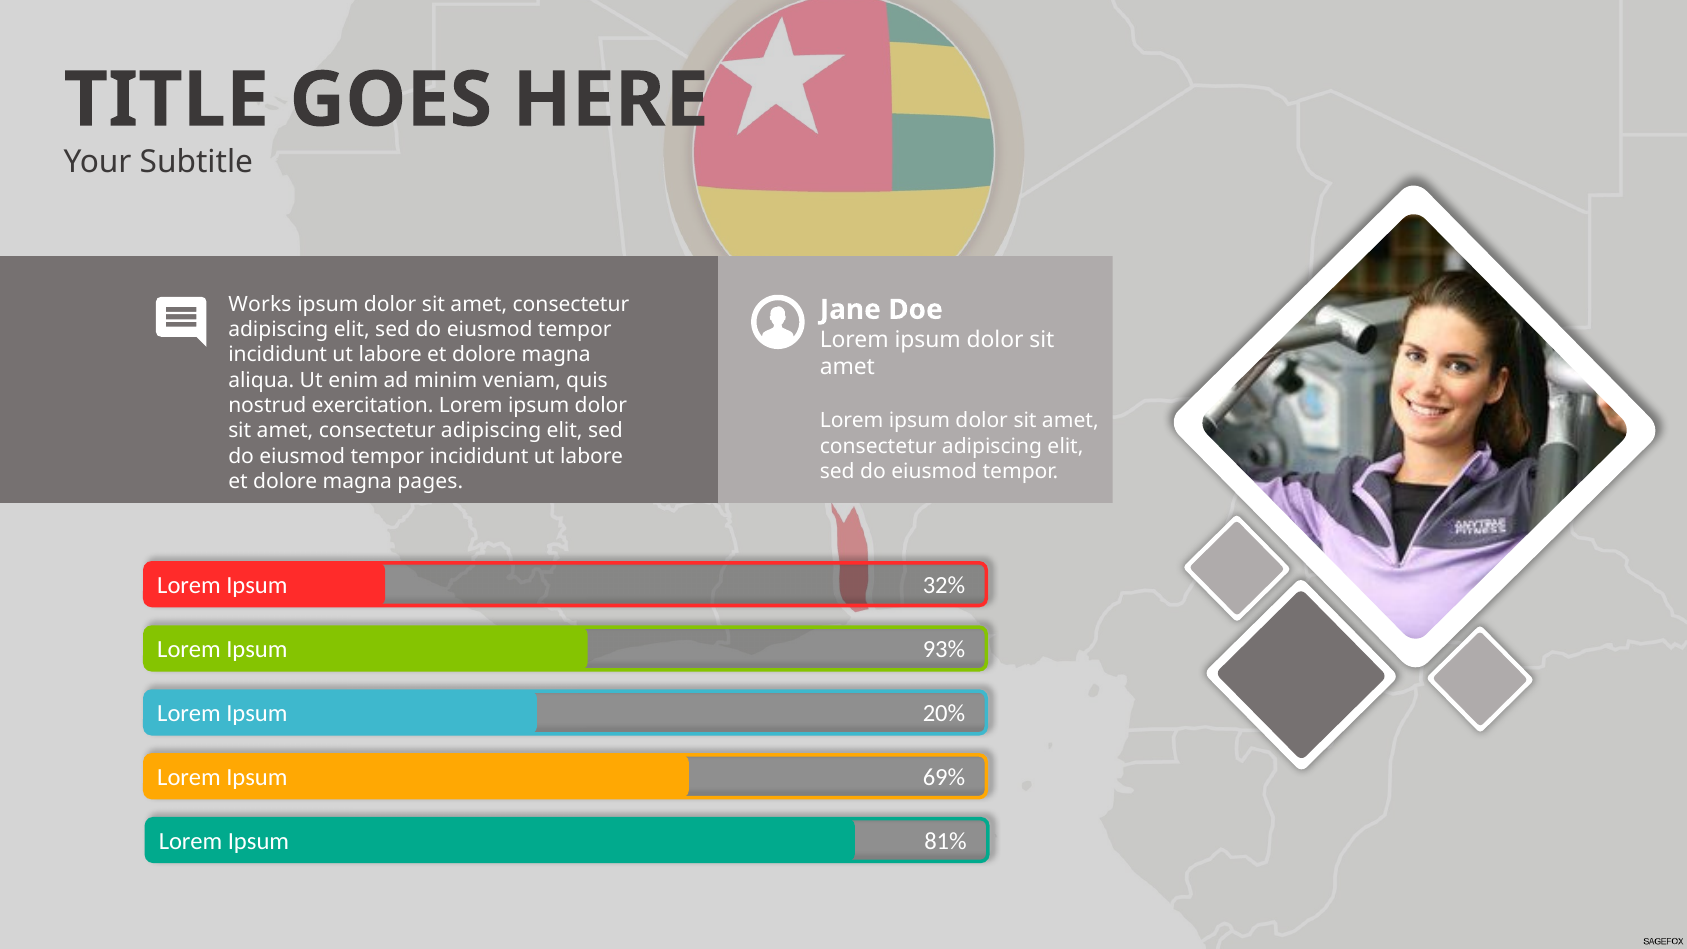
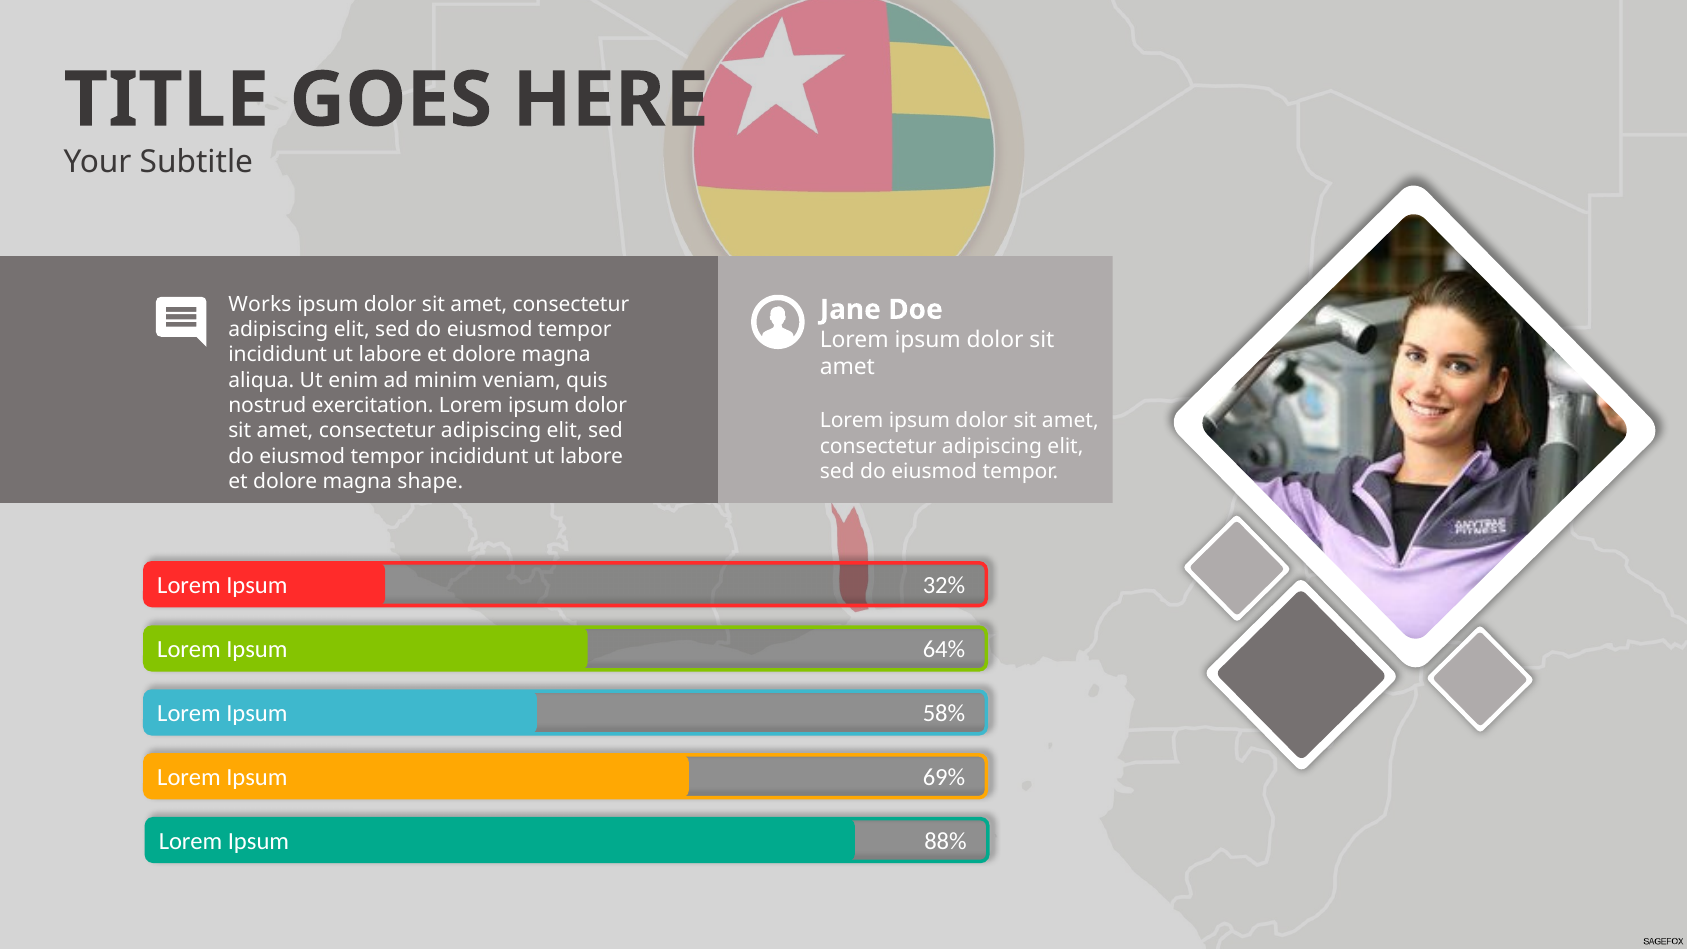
pages: pages -> shape
93%: 93% -> 64%
20%: 20% -> 58%
81%: 81% -> 88%
